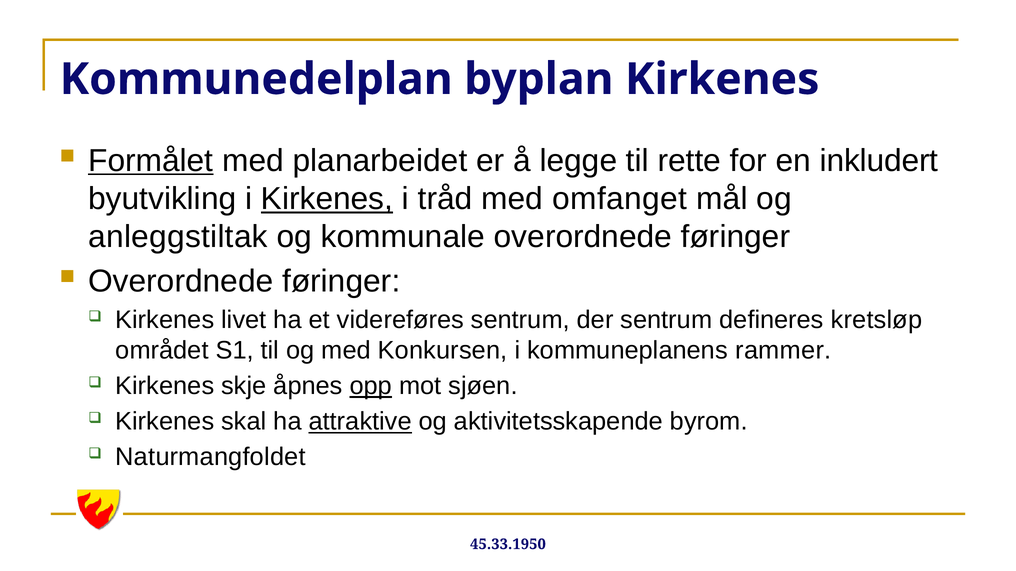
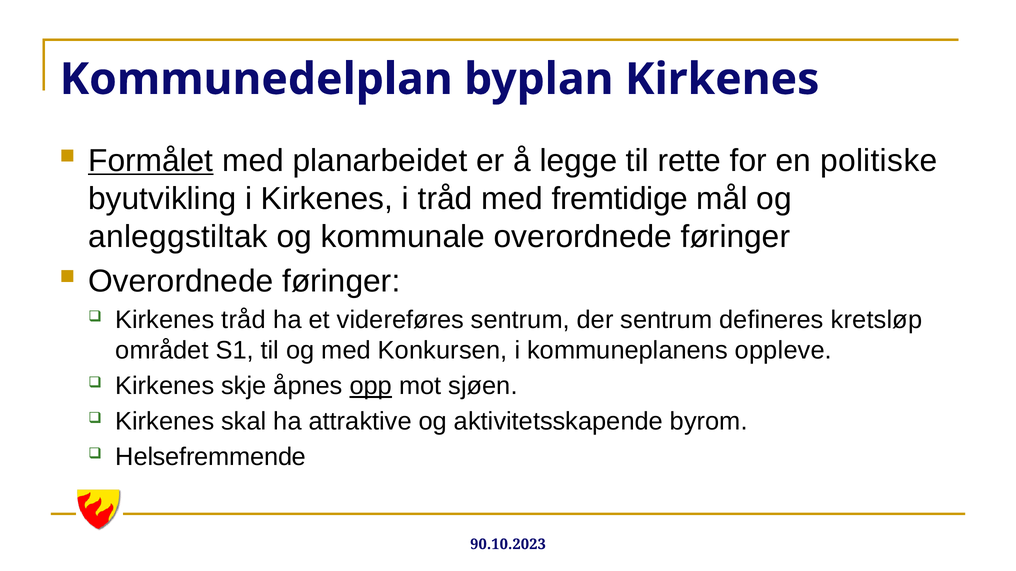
inkludert: inkludert -> politiske
Kirkenes at (327, 199) underline: present -> none
omfanget: omfanget -> fremtidige
Kirkenes livet: livet -> tråd
rammer: rammer -> oppleve
attraktive underline: present -> none
Naturmangfoldet: Naturmangfoldet -> Helsefremmende
45.33.1950: 45.33.1950 -> 90.10.2023
